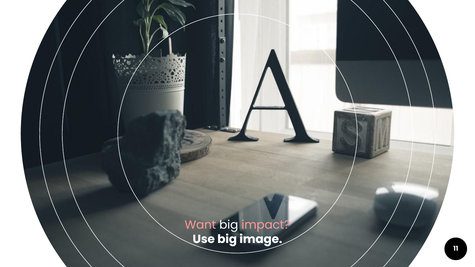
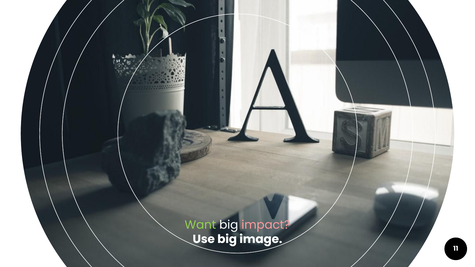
Want colour: pink -> light green
